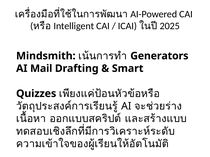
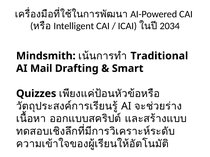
2025: 2025 -> 2034
Generators: Generators -> Traditional
